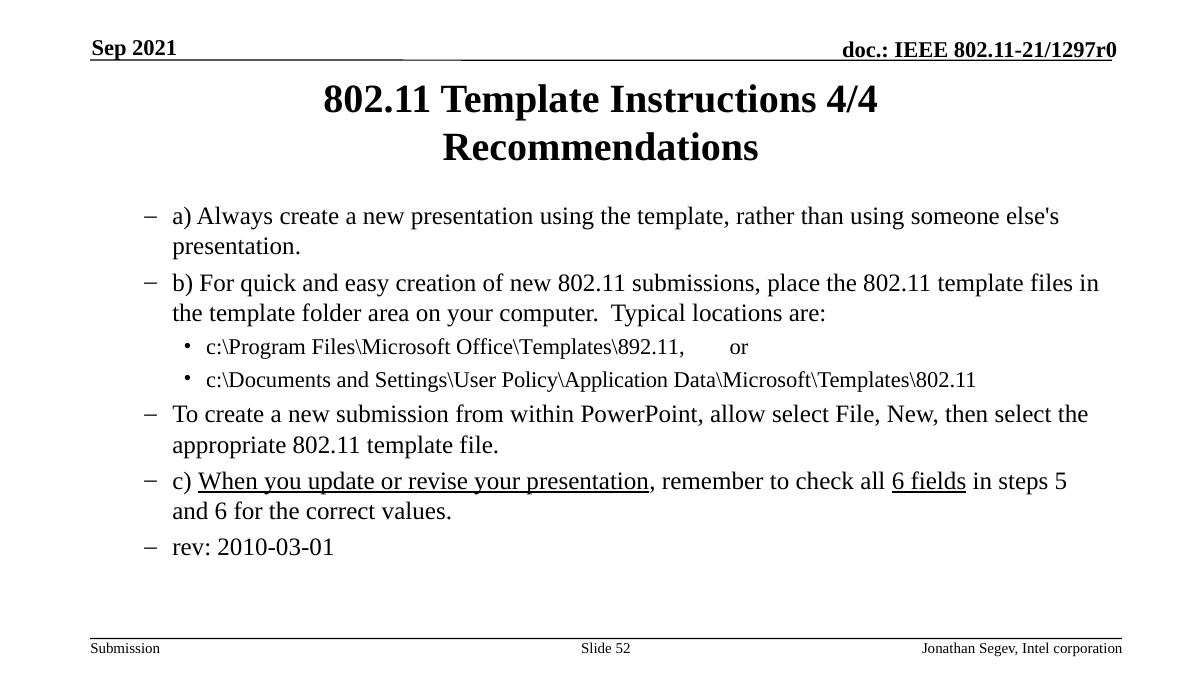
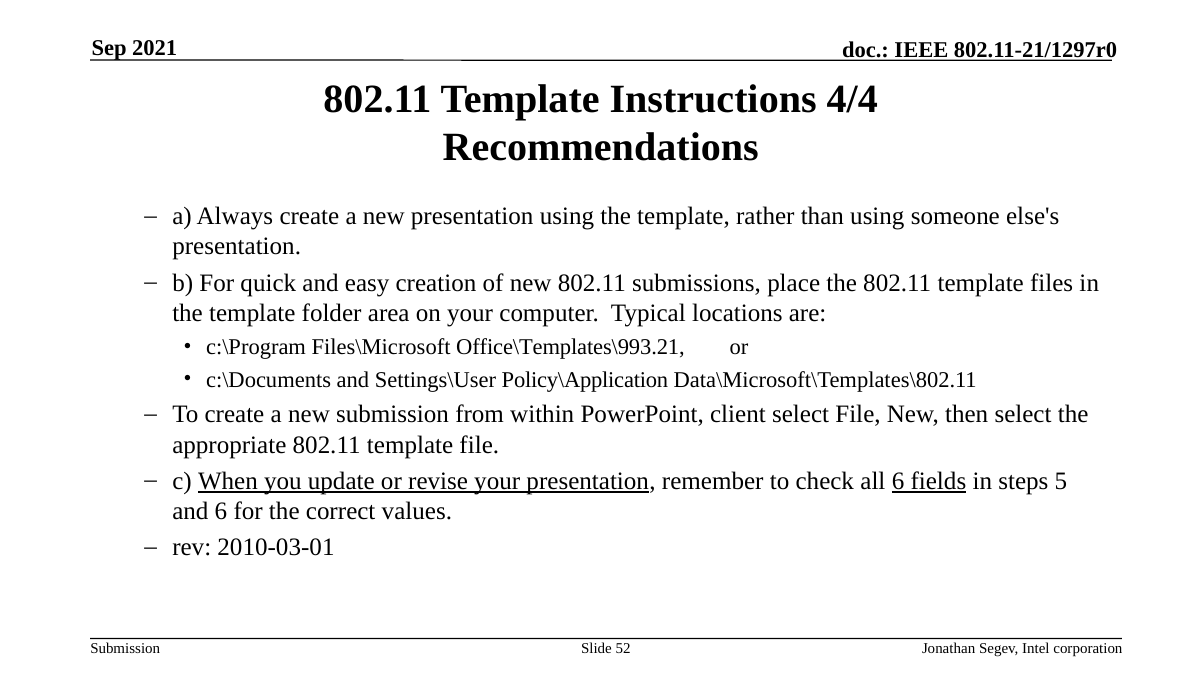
Office\Templates\892.11: Office\Templates\892.11 -> Office\Templates\993.21
allow: allow -> client
